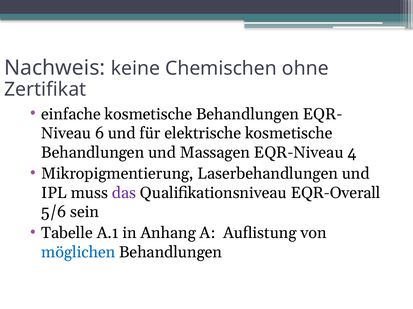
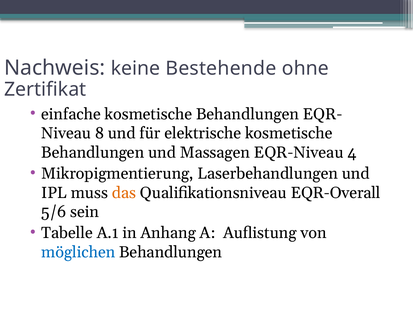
Chemischen: Chemischen -> Bestehende
6: 6 -> 8
das colour: purple -> orange
